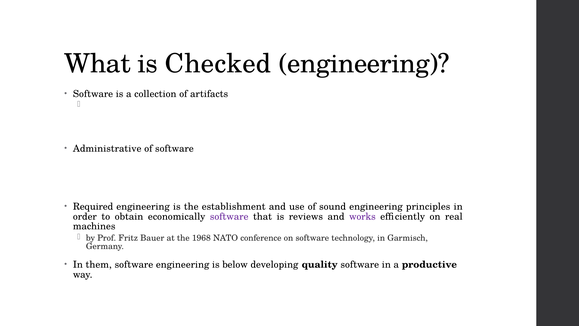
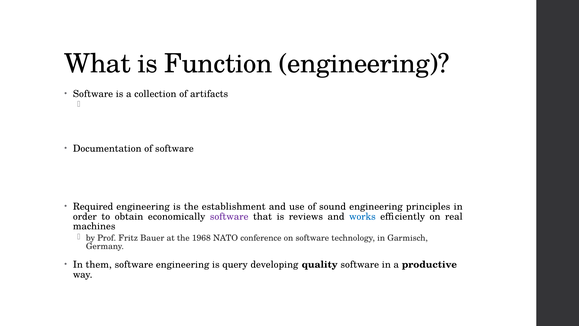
Checked: Checked -> Function
Administrative: Administrative -> Documentation
works colour: purple -> blue
below: below -> query
